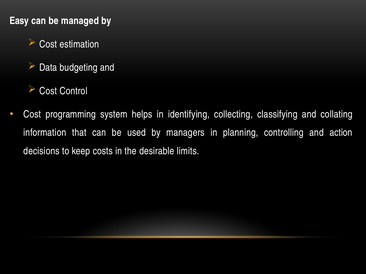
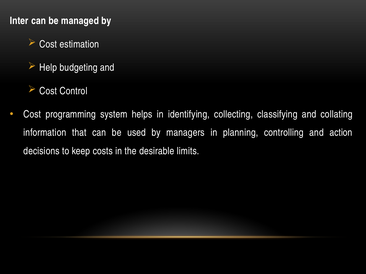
Easy: Easy -> Inter
Data: Data -> Help
